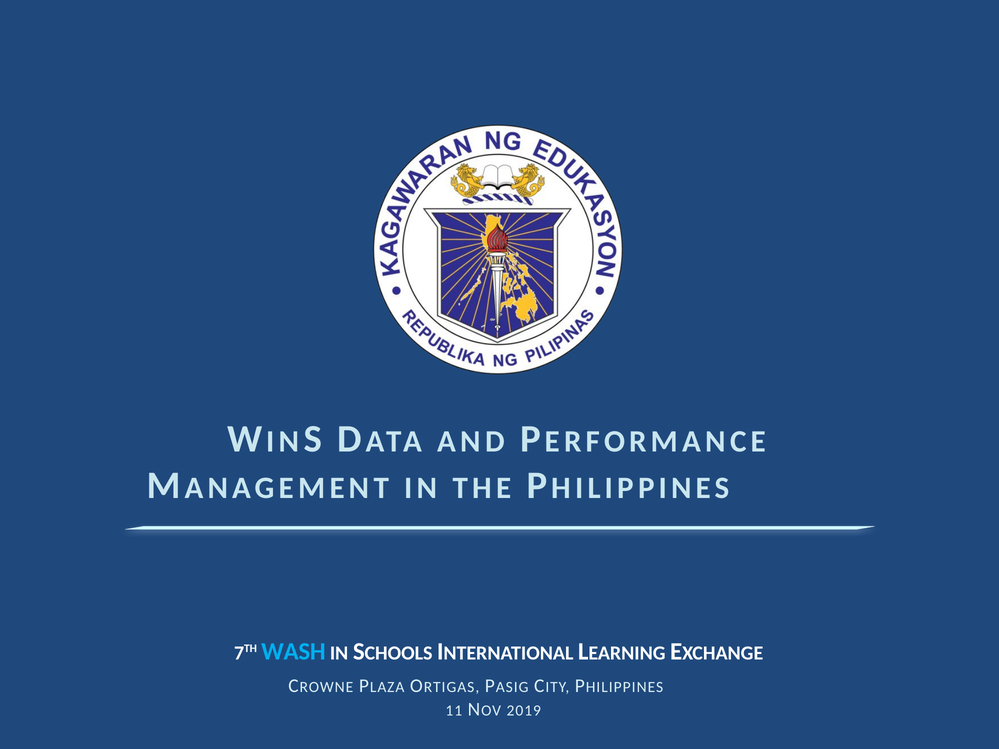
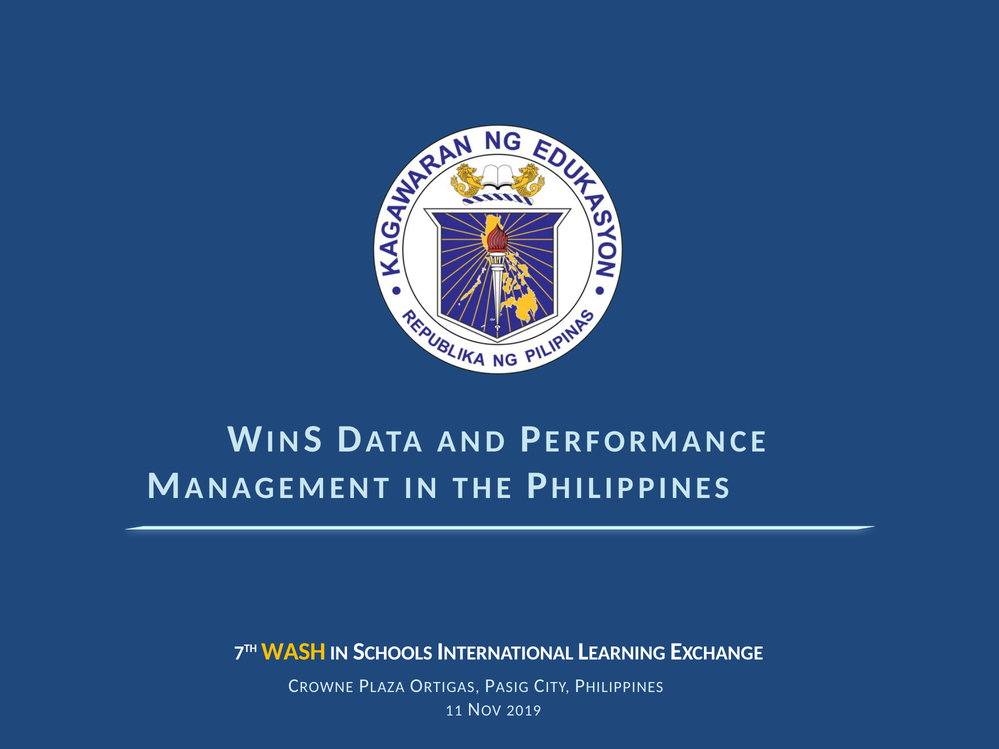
WASH colour: light blue -> yellow
